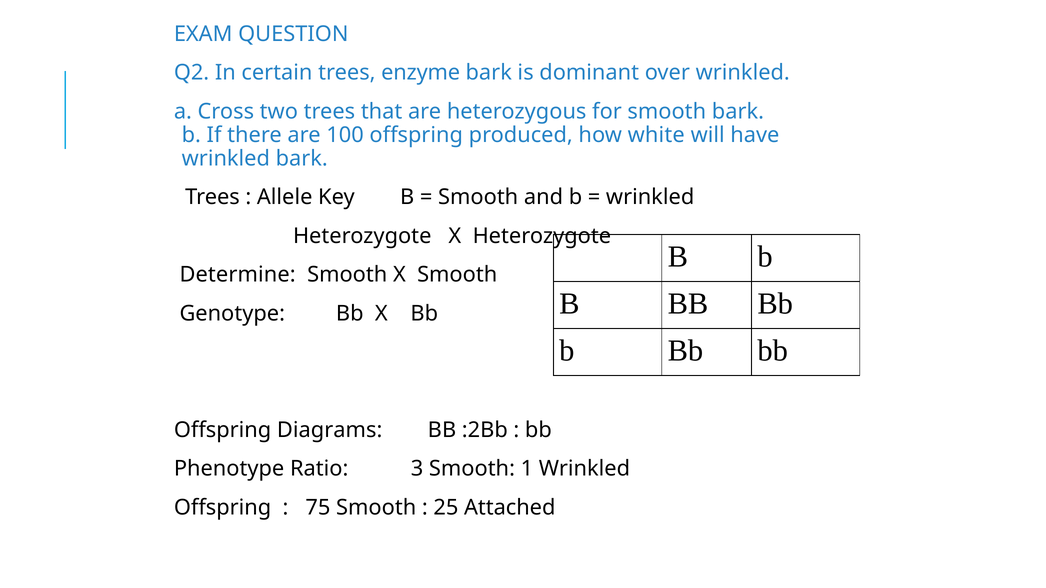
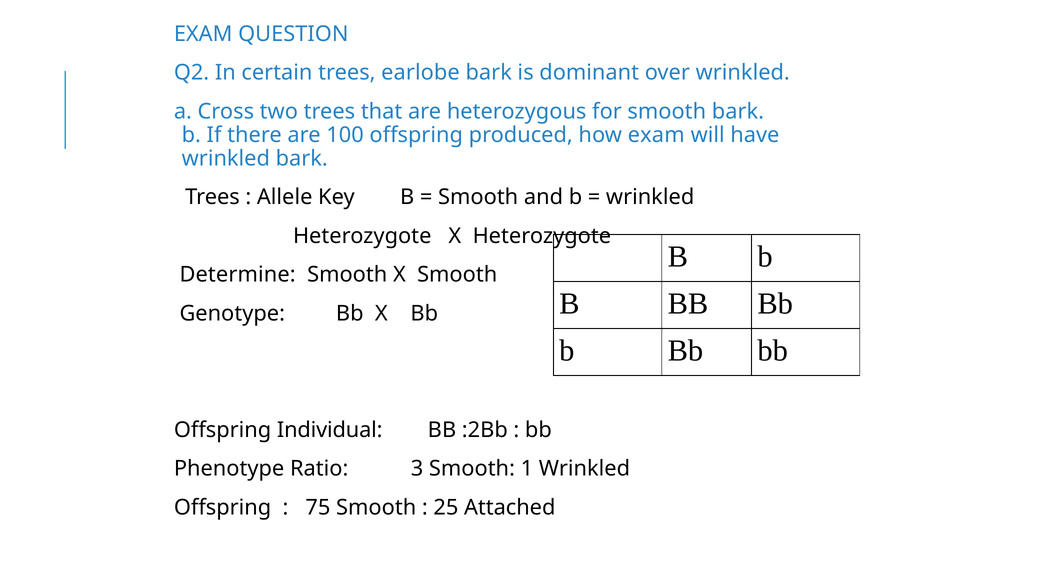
enzyme: enzyme -> earlobe
how white: white -> exam
Diagrams: Diagrams -> Individual
